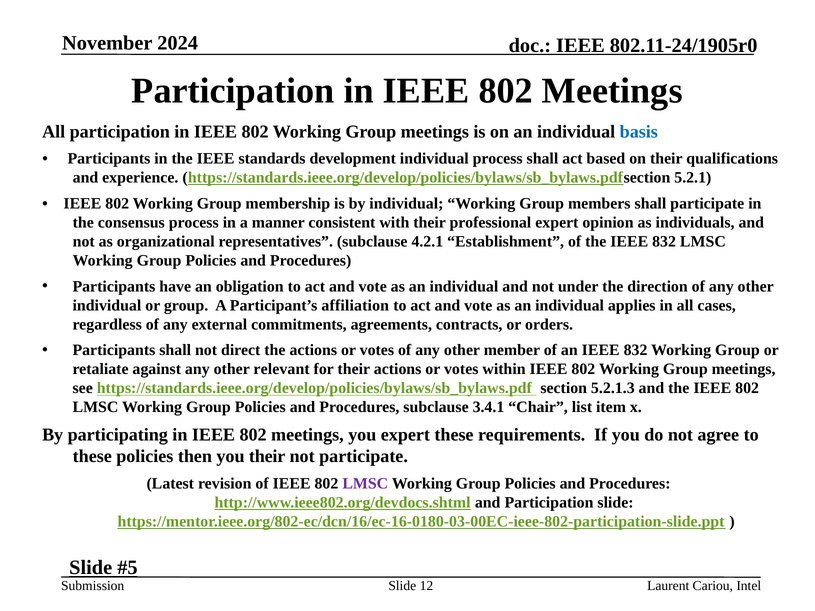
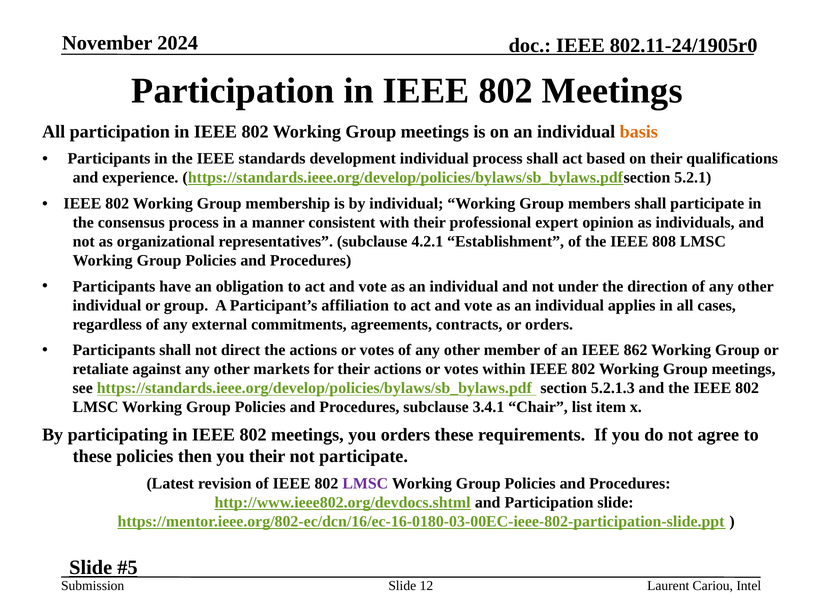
basis colour: blue -> orange
the IEEE 832: 832 -> 808
an IEEE 832: 832 -> 862
relevant: relevant -> markets
you expert: expert -> orders
